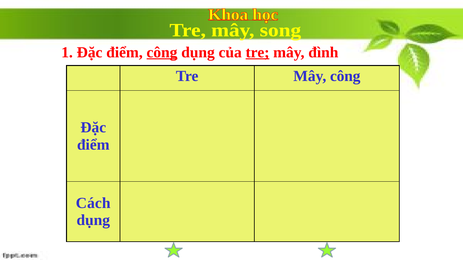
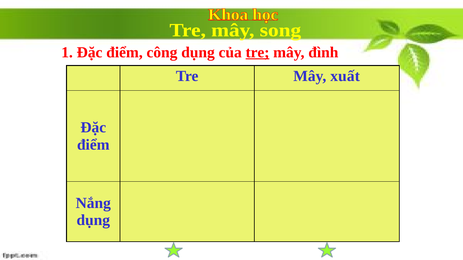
công at (162, 52) underline: present -> none
Mây công: công -> xuất
Cách: Cách -> Nắng
